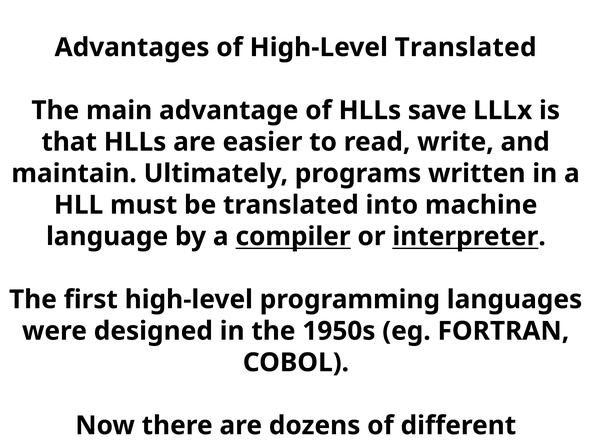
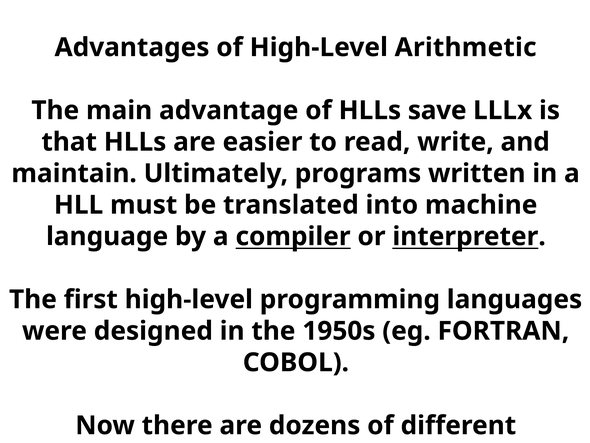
High-Level Translated: Translated -> Arithmetic
